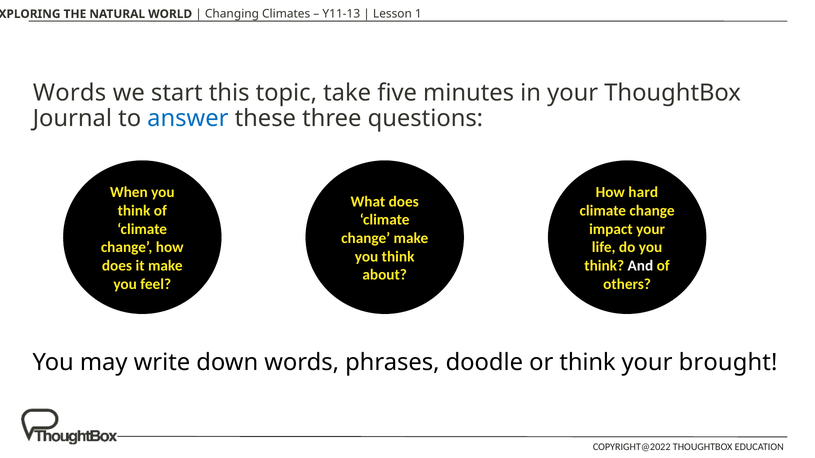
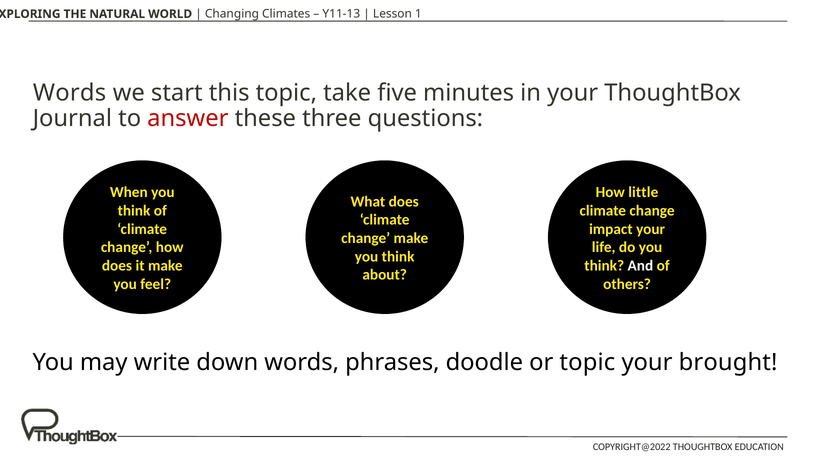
answer colour: blue -> red
hard: hard -> little
or think: think -> topic
